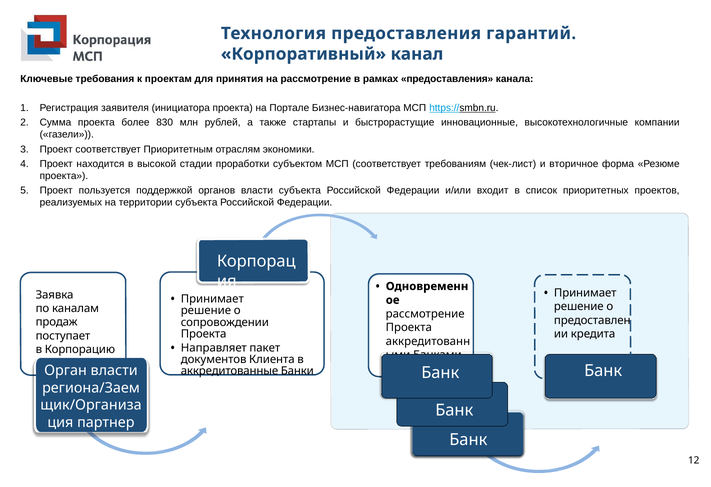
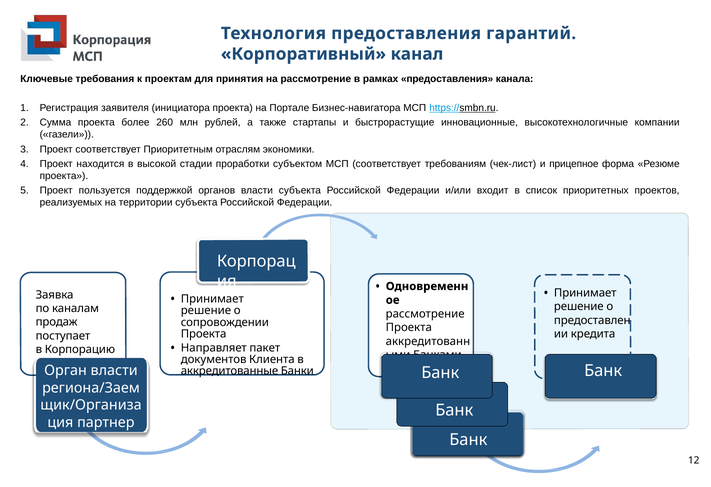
830: 830 -> 260
вторичное: вторичное -> прицепное
